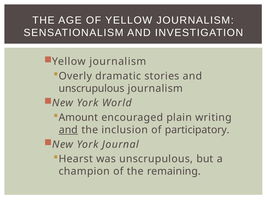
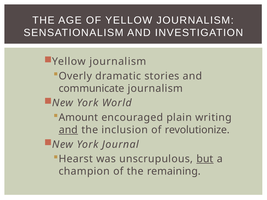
unscrupulous at (92, 89): unscrupulous -> communicate
participatory: participatory -> revolutionize
but underline: none -> present
